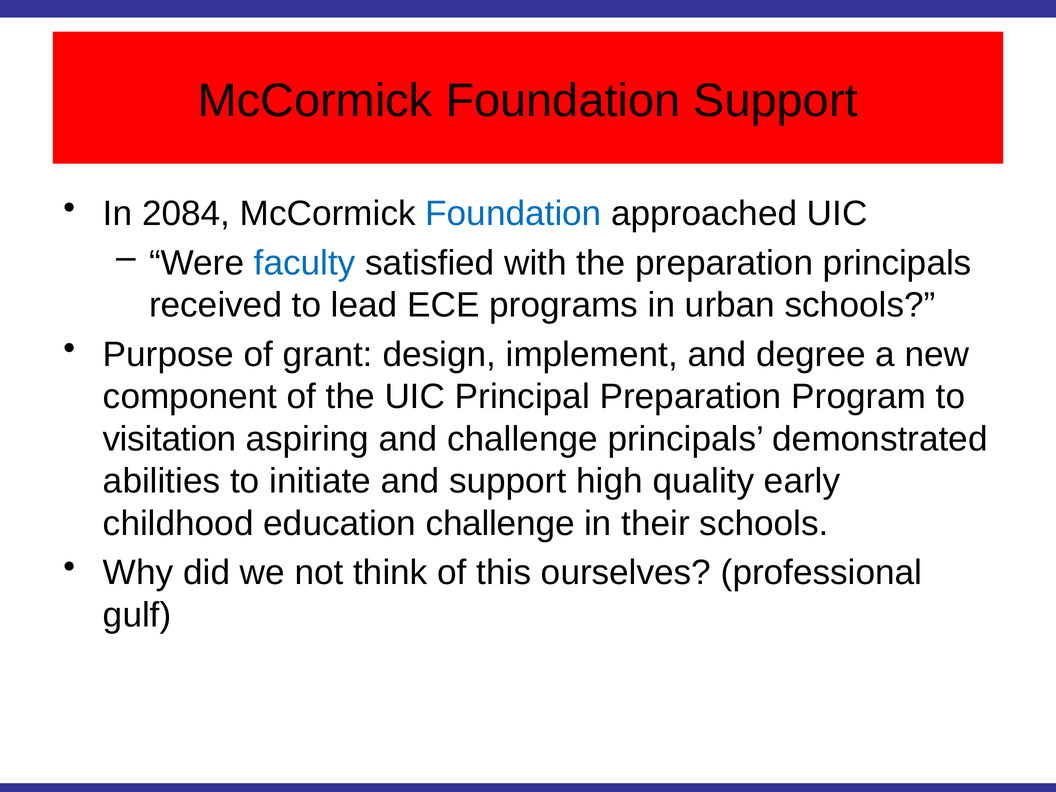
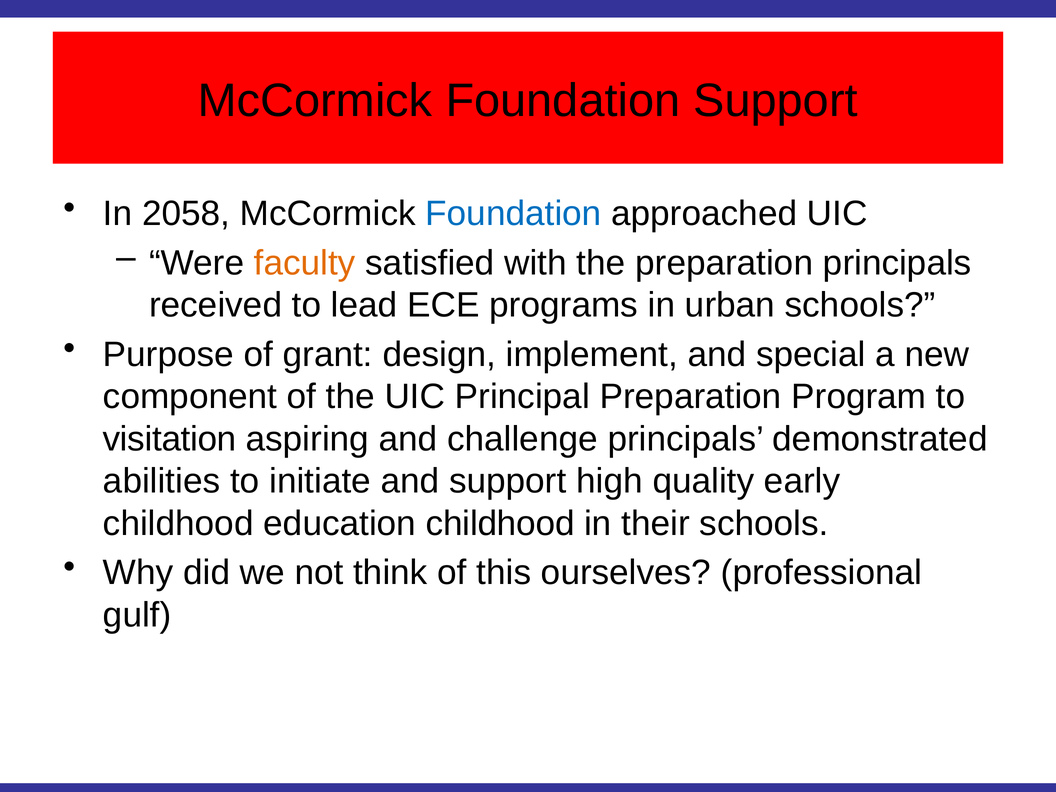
2084: 2084 -> 2058
faculty colour: blue -> orange
degree: degree -> special
education challenge: challenge -> childhood
